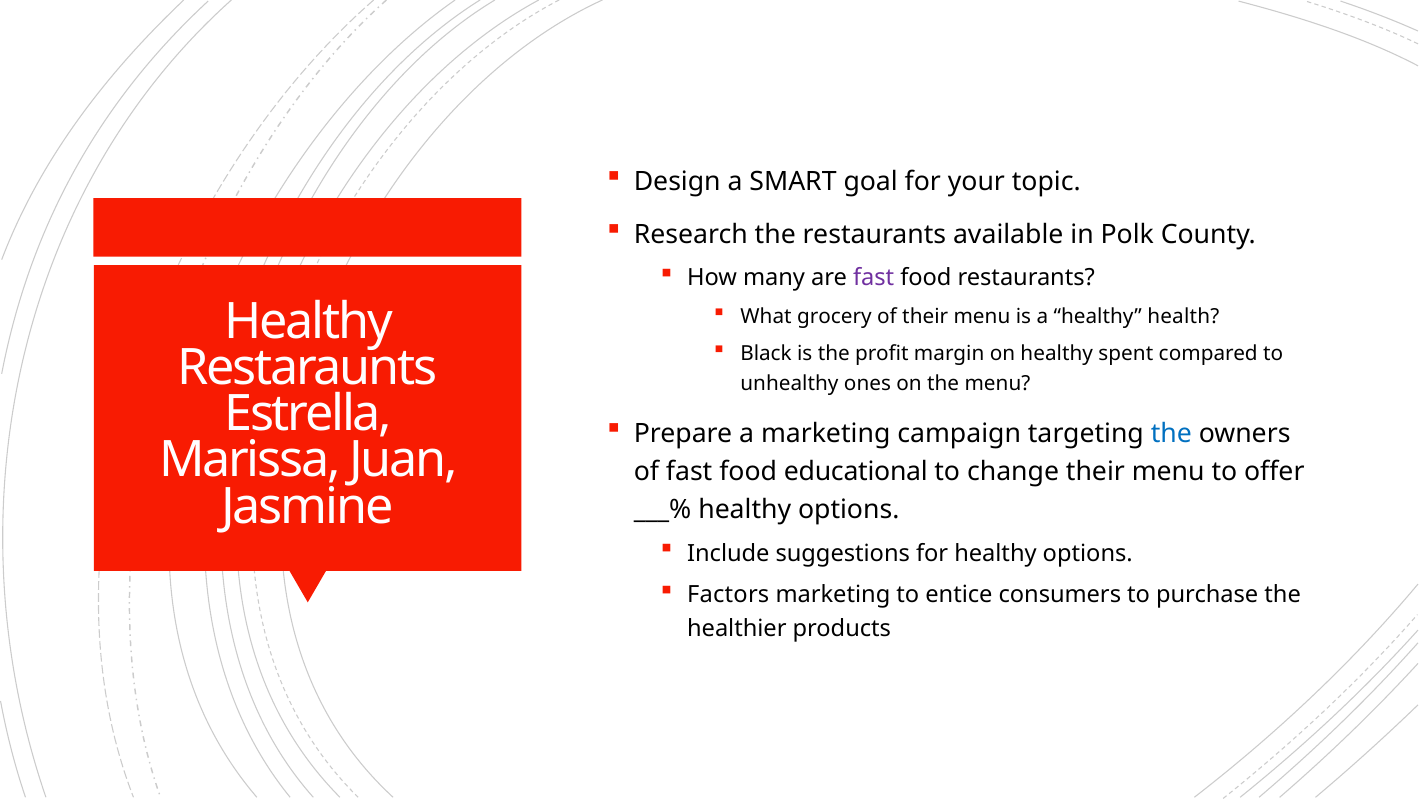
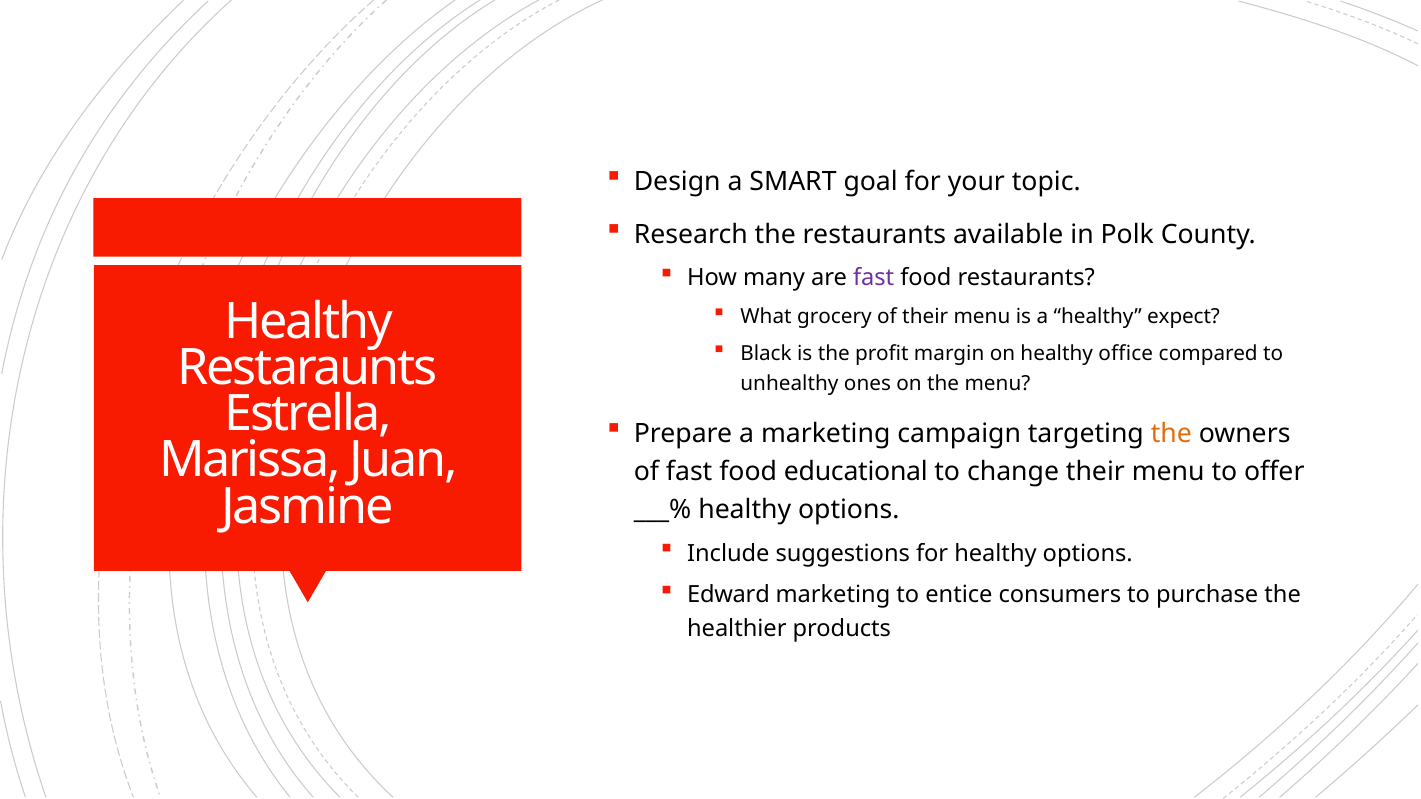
health: health -> expect
spent: spent -> office
the at (1171, 434) colour: blue -> orange
Factors: Factors -> Edward
